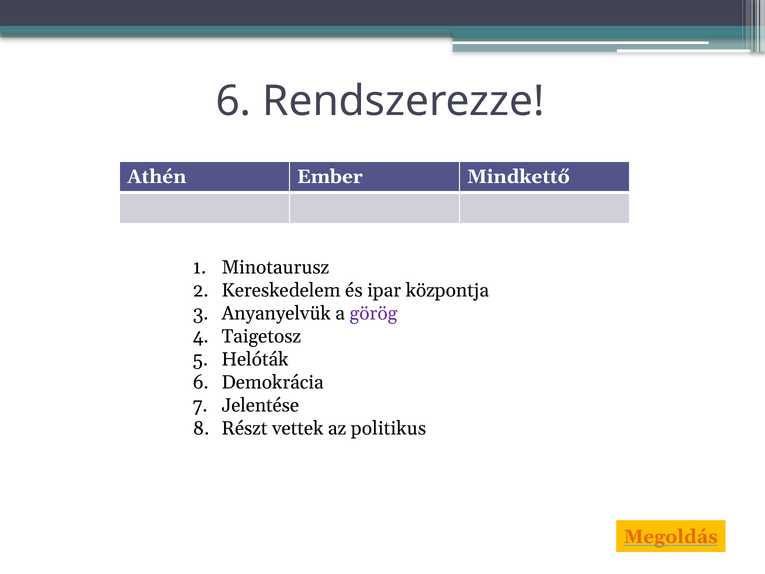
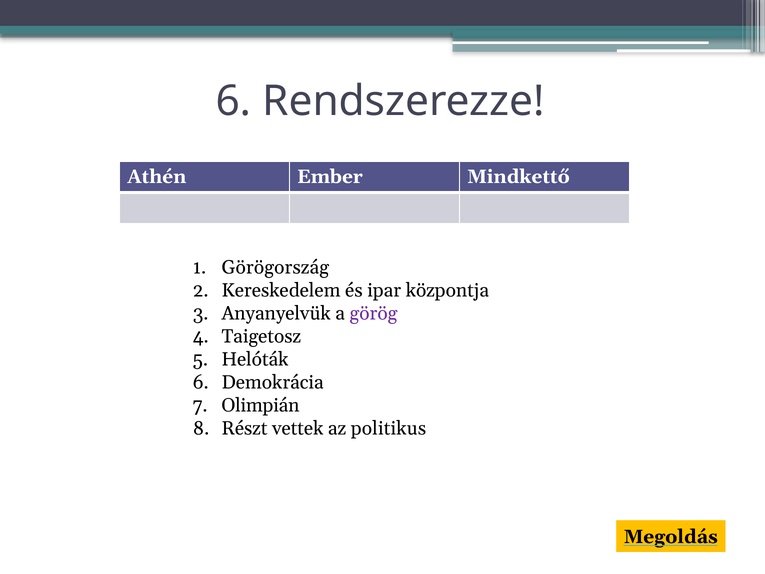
Minotaurusz: Minotaurusz -> Görögország
Jelentése: Jelentése -> Olimpián
Megoldás colour: orange -> black
